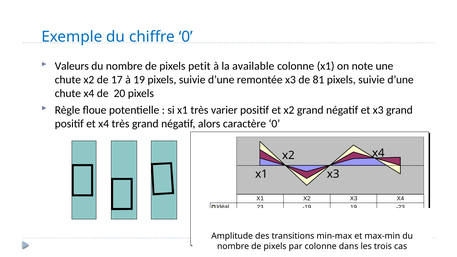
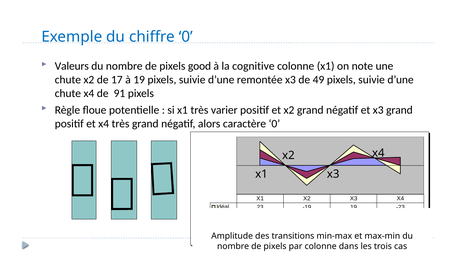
petit: petit -> good
available: available -> cognitive
81: 81 -> 49
20: 20 -> 91
